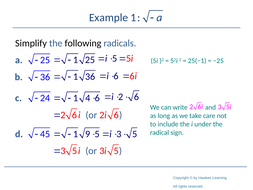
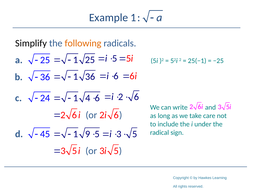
following colour: black -> orange
